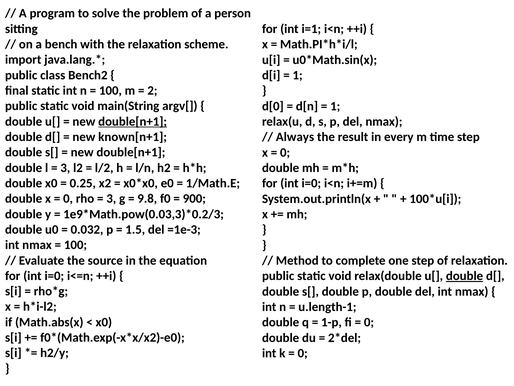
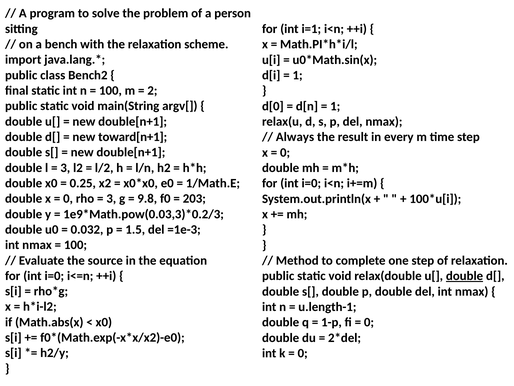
double[n+1 at (133, 121) underline: present -> none
known[n+1: known[n+1 -> toward[n+1
900: 900 -> 203
